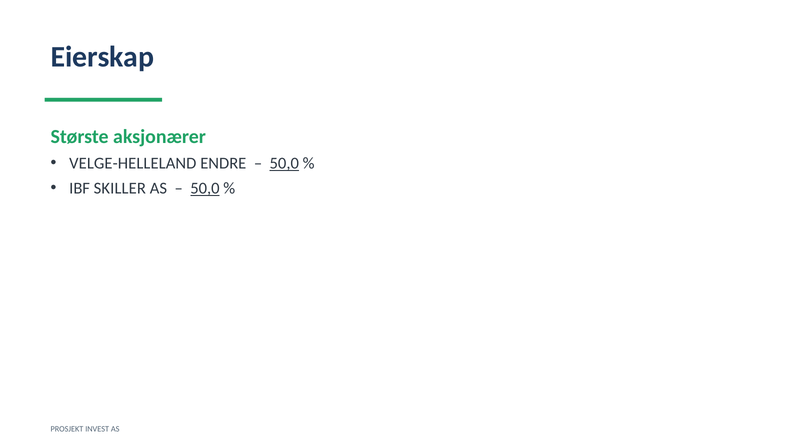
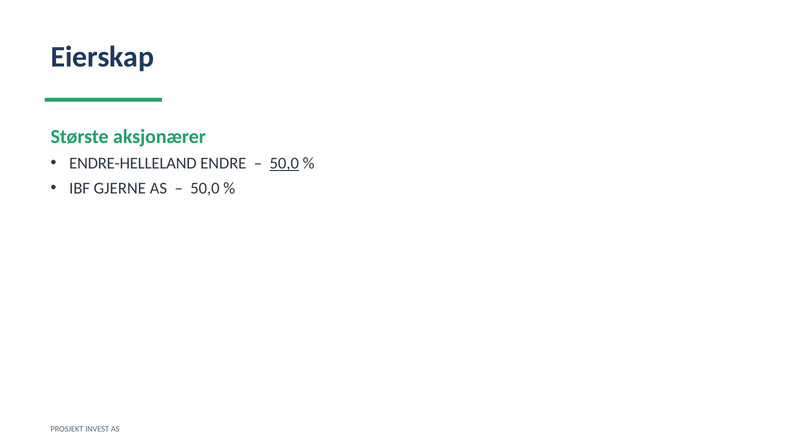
VELGE-HELLELAND: VELGE-HELLELAND -> ENDRE-HELLELAND
SKILLER: SKILLER -> GJERNE
50,0 at (205, 188) underline: present -> none
